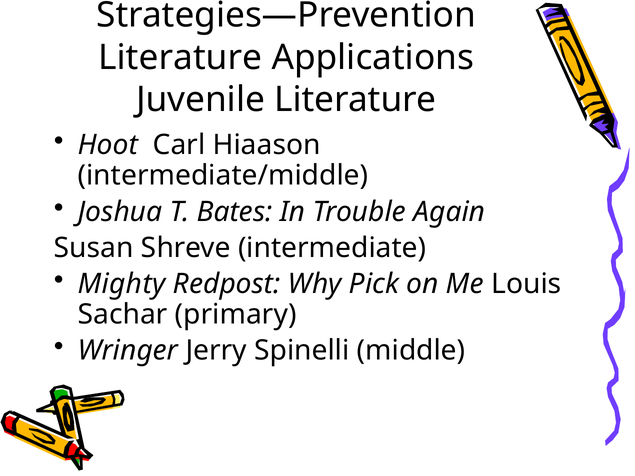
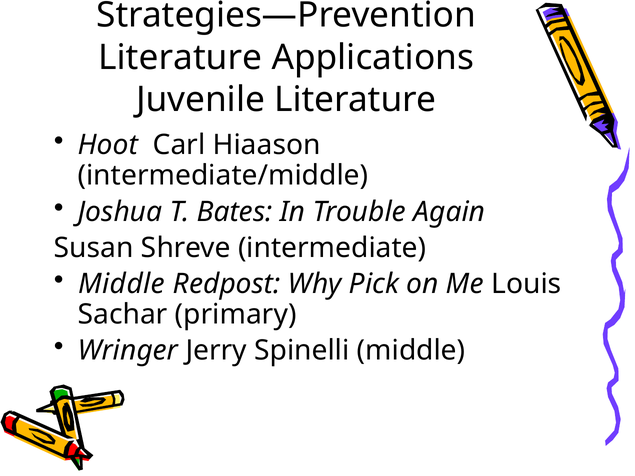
Mighty at (122, 284): Mighty -> Middle
